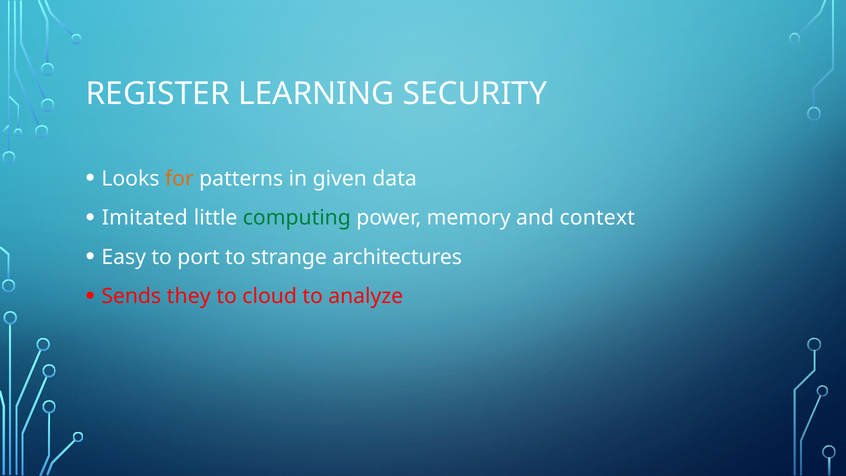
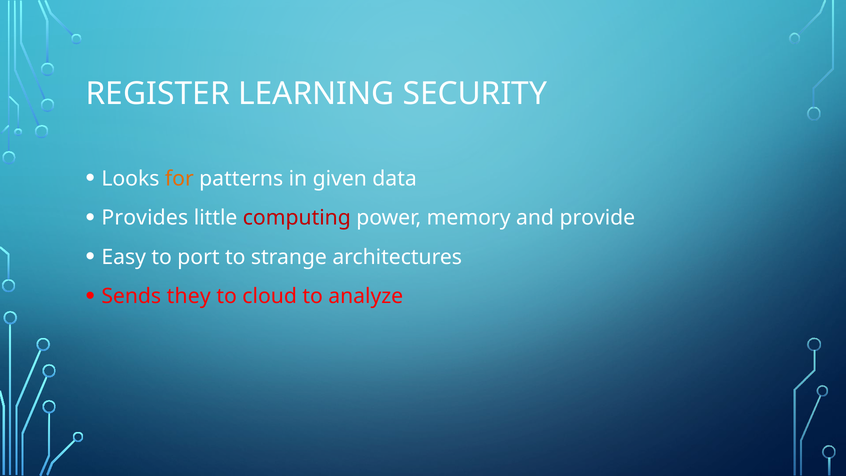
Imitated: Imitated -> Provides
computing colour: green -> red
context: context -> provide
